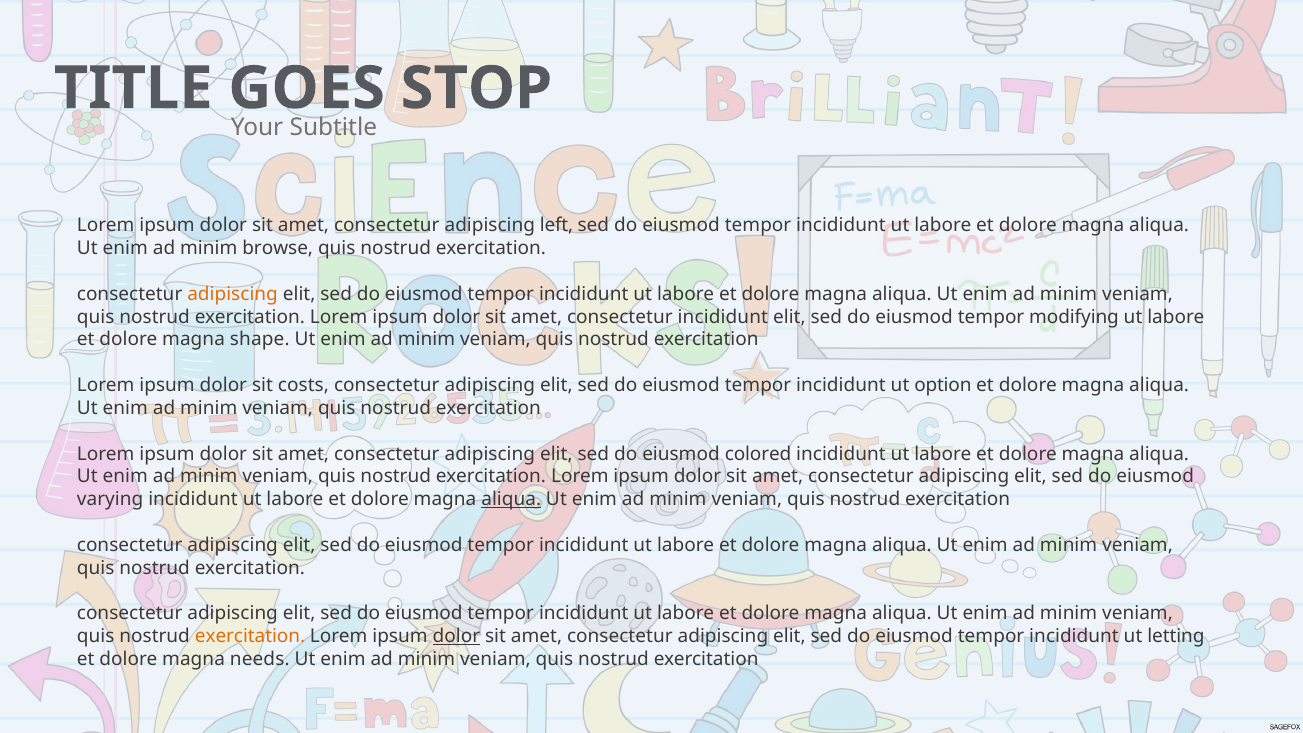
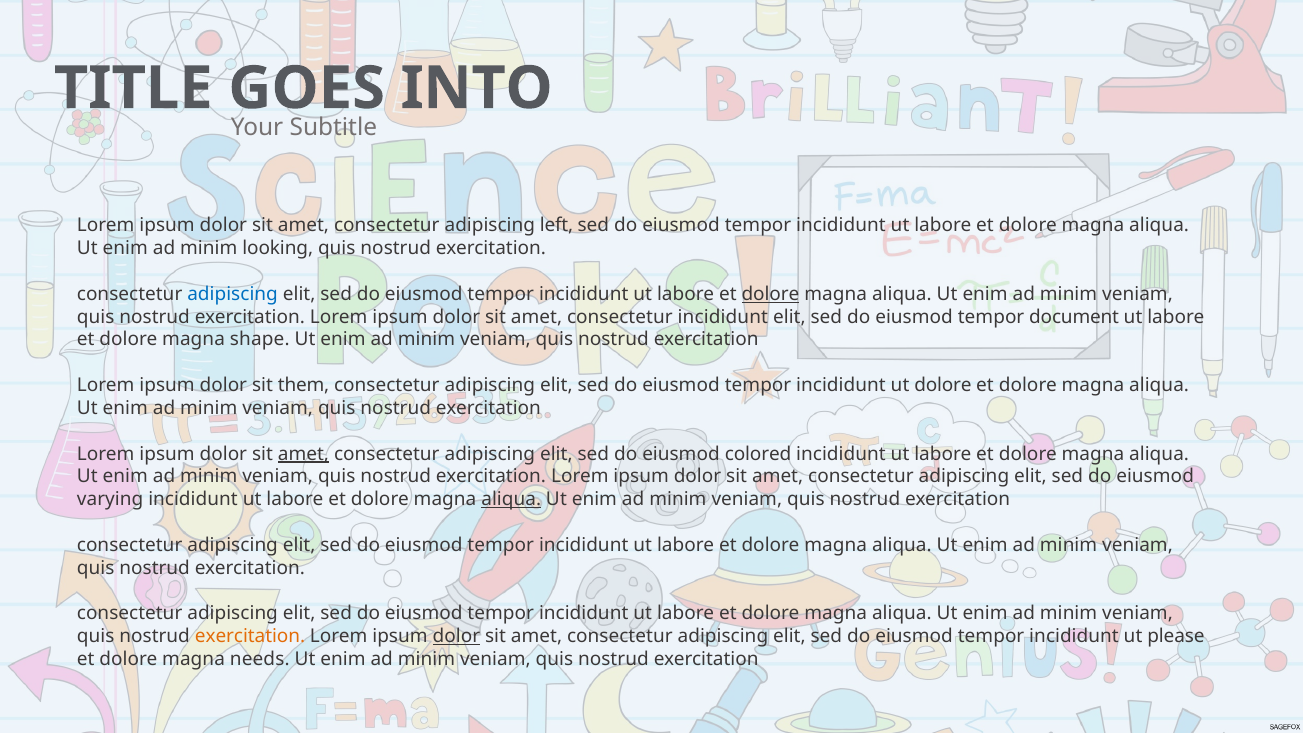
STOP: STOP -> INTO
browse: browse -> looking
adipiscing at (233, 294) colour: orange -> blue
dolore at (770, 294) underline: none -> present
modifying: modifying -> document
costs: costs -> them
ut option: option -> dolore
amet at (303, 454) underline: none -> present
letting: letting -> please
